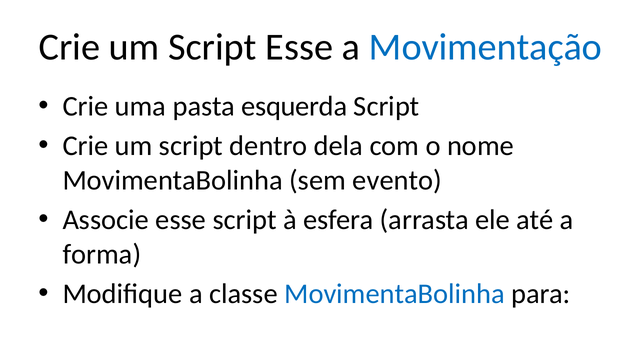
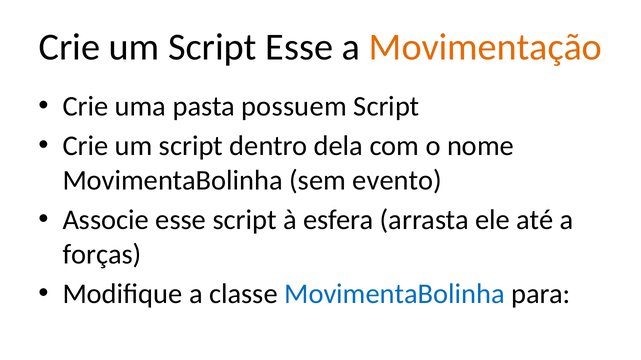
Movimentação colour: blue -> orange
esquerda: esquerda -> possuem
forma: forma -> forças
